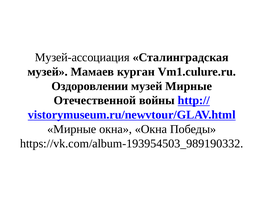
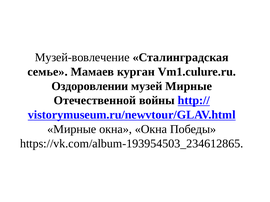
Музей-ассоциация: Музей-ассоциация -> Музей-вовлечение
музей at (48, 72): музей -> семье
https://vk.com/album-193954503_989190332: https://vk.com/album-193954503_989190332 -> https://vk.com/album-193954503_234612865
